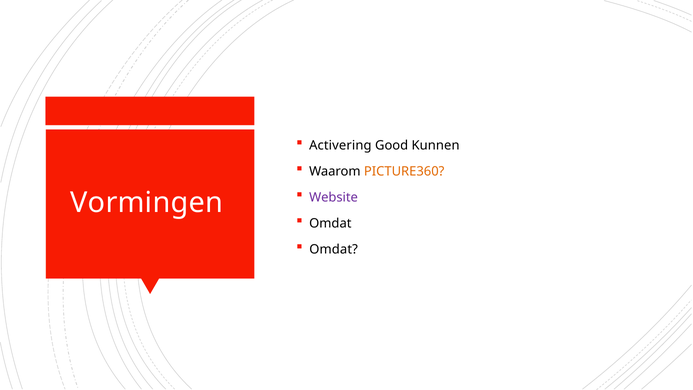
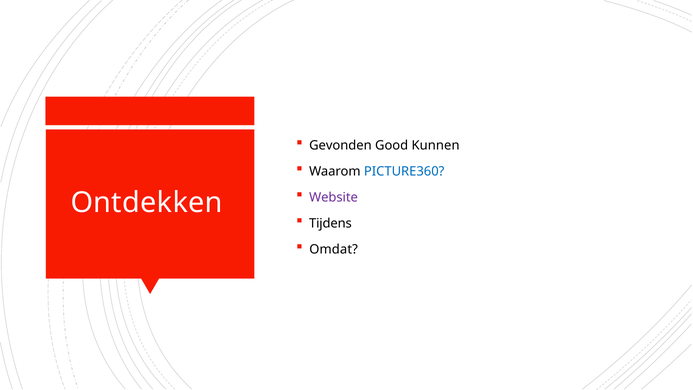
Activering: Activering -> Gevonden
PICTURE360 colour: orange -> blue
Vormingen: Vormingen -> Ontdekken
Omdat at (330, 223): Omdat -> Tijdens
